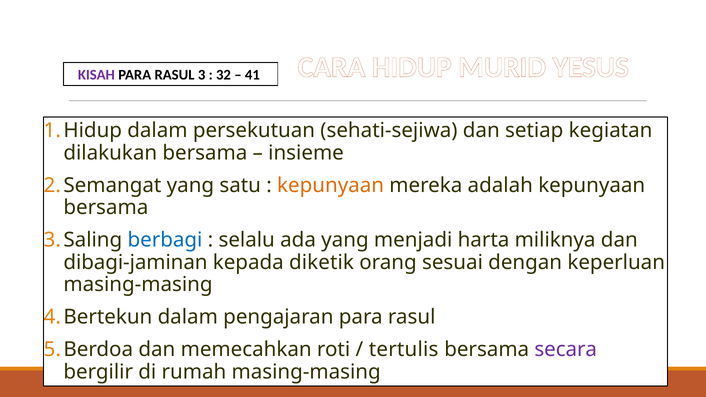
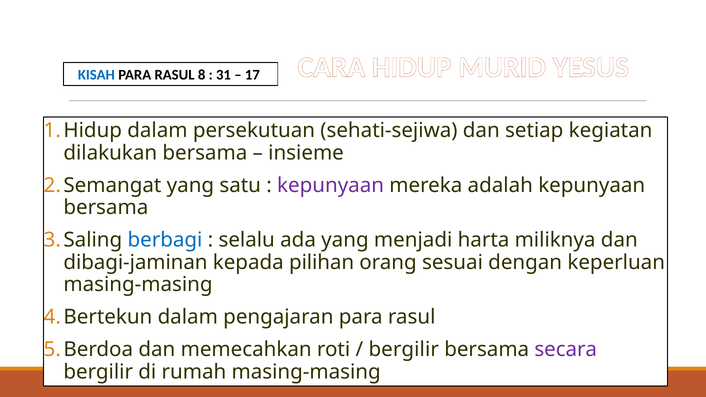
KISAH colour: purple -> blue
3: 3 -> 8
32: 32 -> 31
41: 41 -> 17
kepunyaan at (331, 185) colour: orange -> purple
diketik: diketik -> pilihan
tertulis at (404, 350): tertulis -> bergilir
